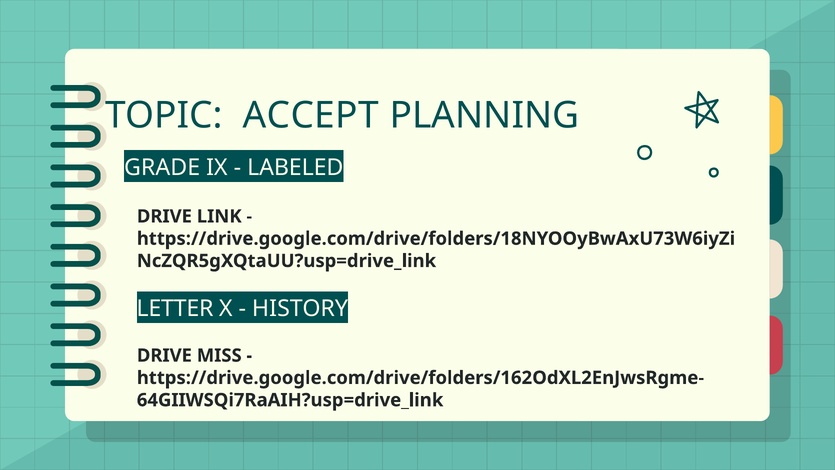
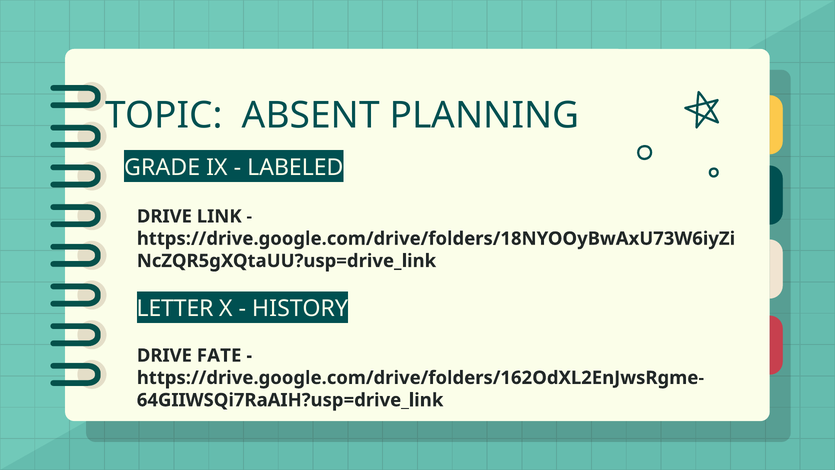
ACCEPT: ACCEPT -> ABSENT
MISS: MISS -> FATE
